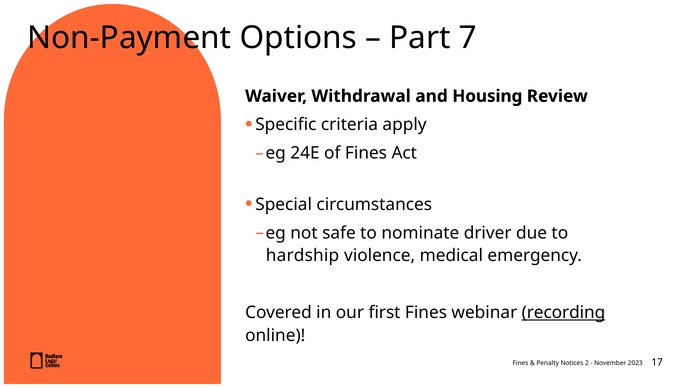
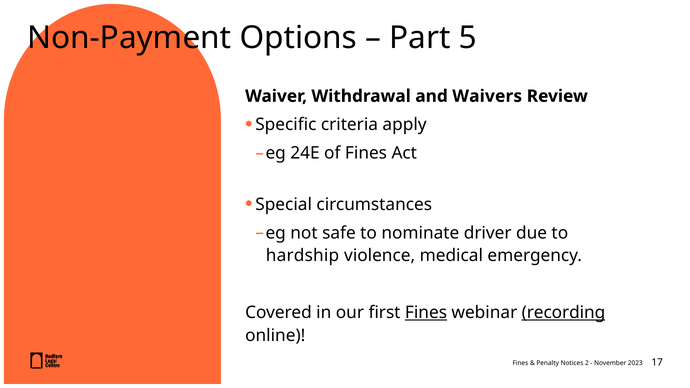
7: 7 -> 5
Housing: Housing -> Waivers
Fines at (426, 313) underline: none -> present
